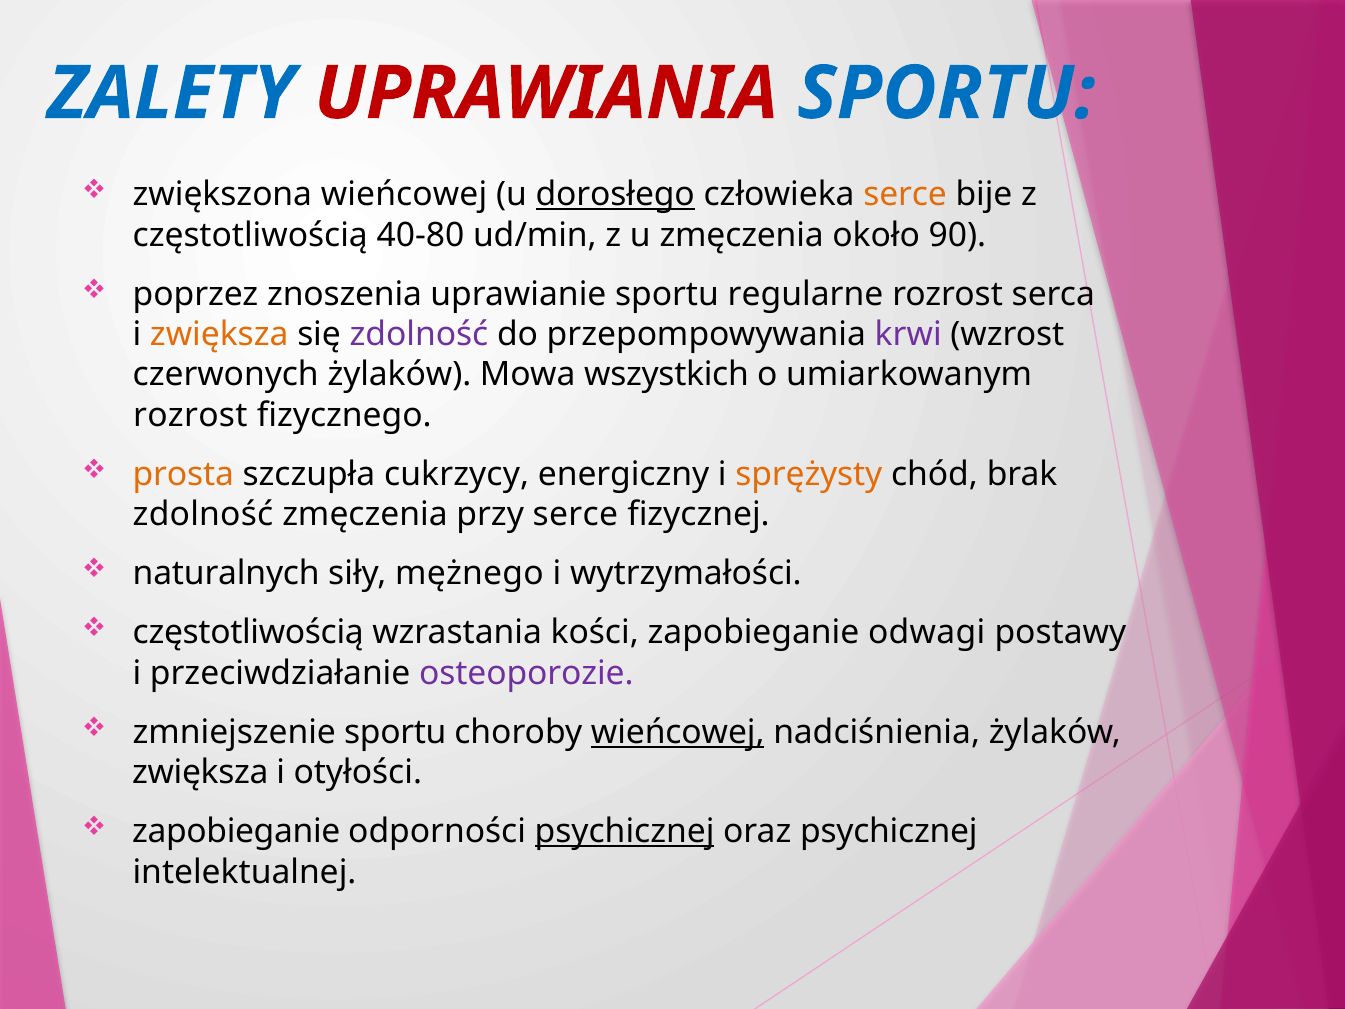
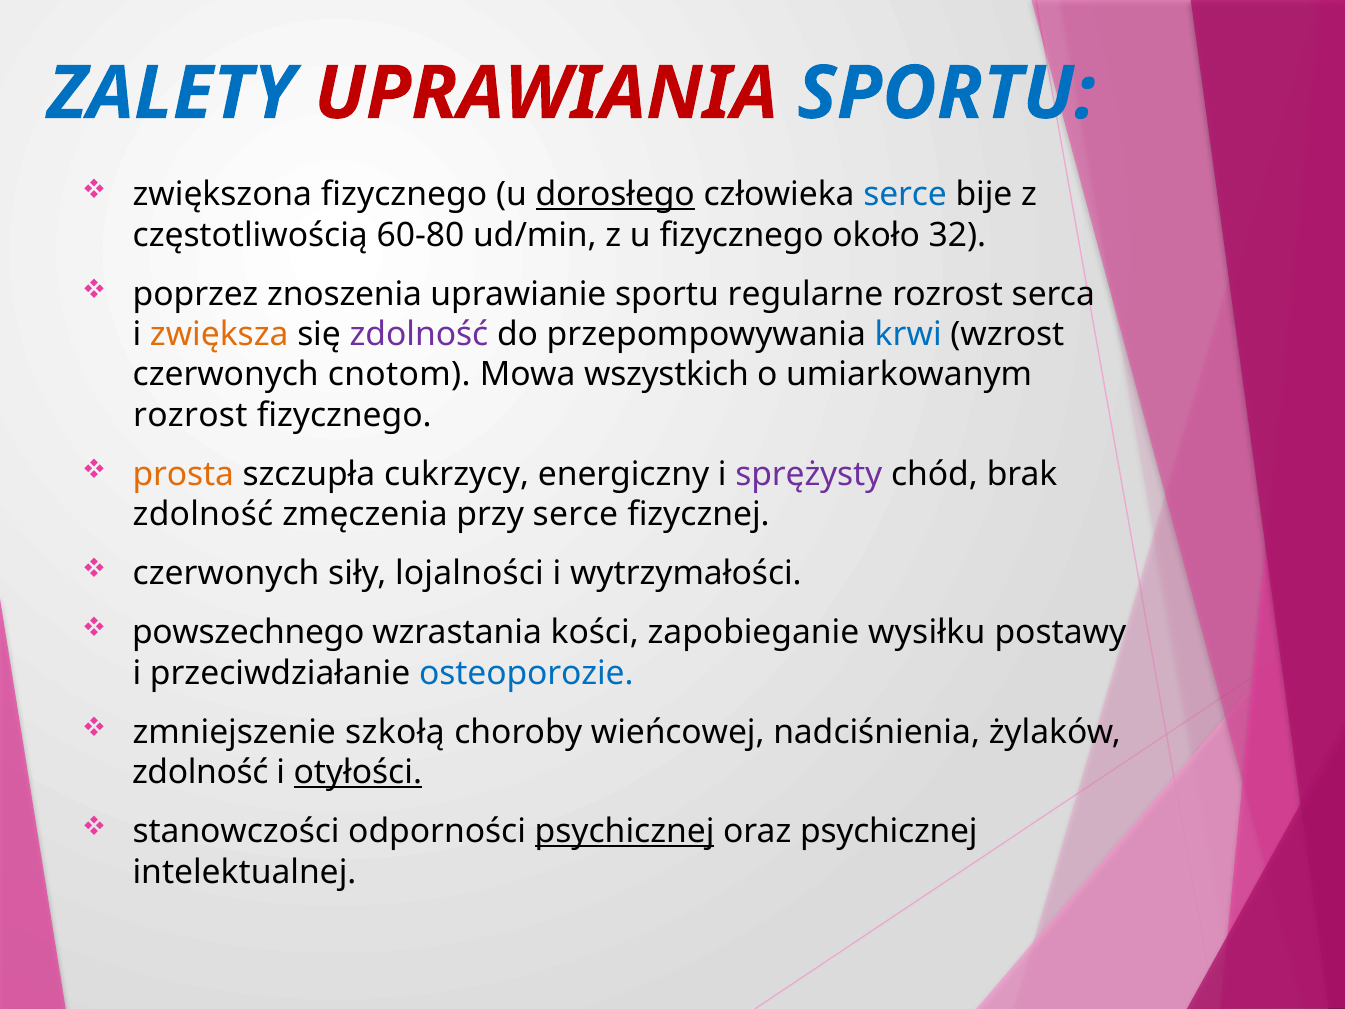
zwiększona wieńcowej: wieńcowej -> fizycznego
serce at (905, 195) colour: orange -> blue
40-80: 40-80 -> 60-80
u zmęczenia: zmęczenia -> fizycznego
90: 90 -> 32
krwi colour: purple -> blue
czerwonych żylaków: żylaków -> cnotom
sprężysty colour: orange -> purple
naturalnych at (226, 574): naturalnych -> czerwonych
mężnego: mężnego -> lojalności
częstotliwością at (248, 633): częstotliwością -> powszechnego
odwagi: odwagi -> wysiłku
osteoporozie colour: purple -> blue
zmniejszenie sportu: sportu -> szkołą
wieńcowej at (678, 732) underline: present -> none
zwiększa at (200, 772): zwiększa -> zdolność
otyłości underline: none -> present
zapobieganie at (236, 831): zapobieganie -> stanowczości
